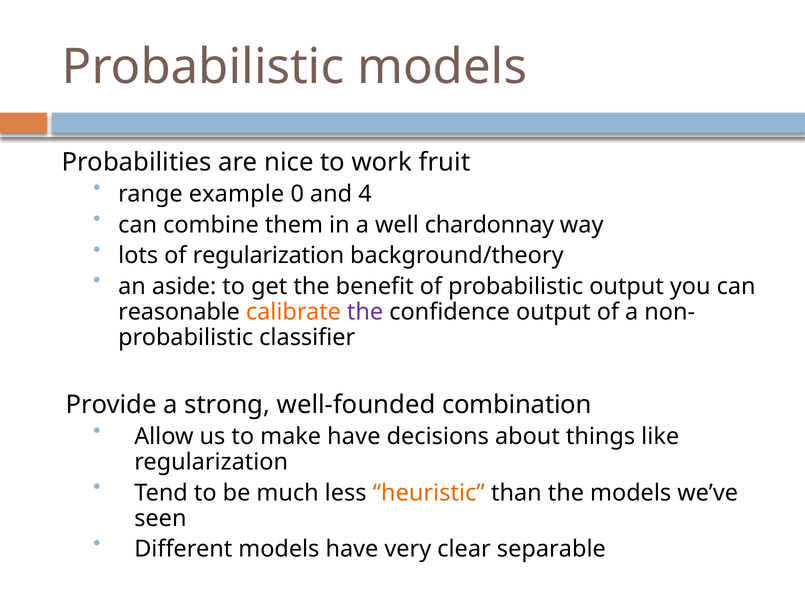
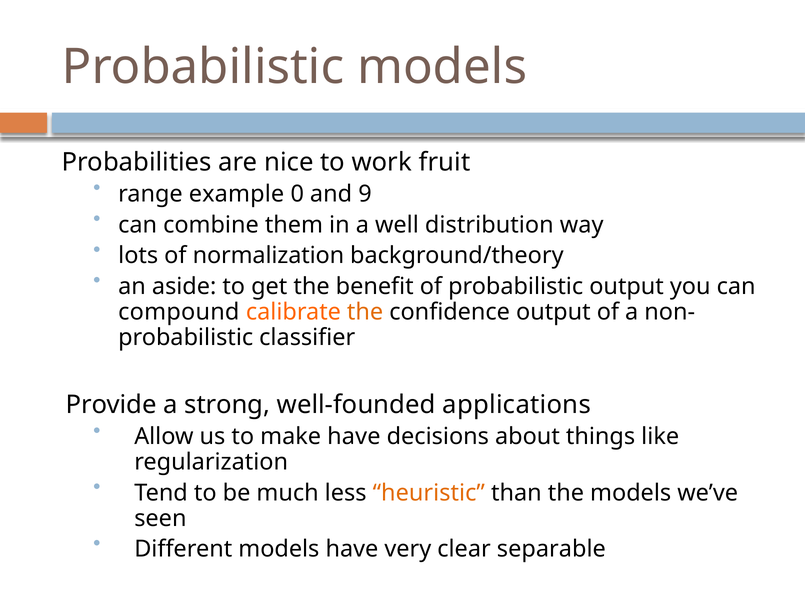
4: 4 -> 9
chardonnay: chardonnay -> distribution
of regularization: regularization -> normalization
reasonable: reasonable -> compound
the at (365, 312) colour: purple -> orange
combination: combination -> applications
